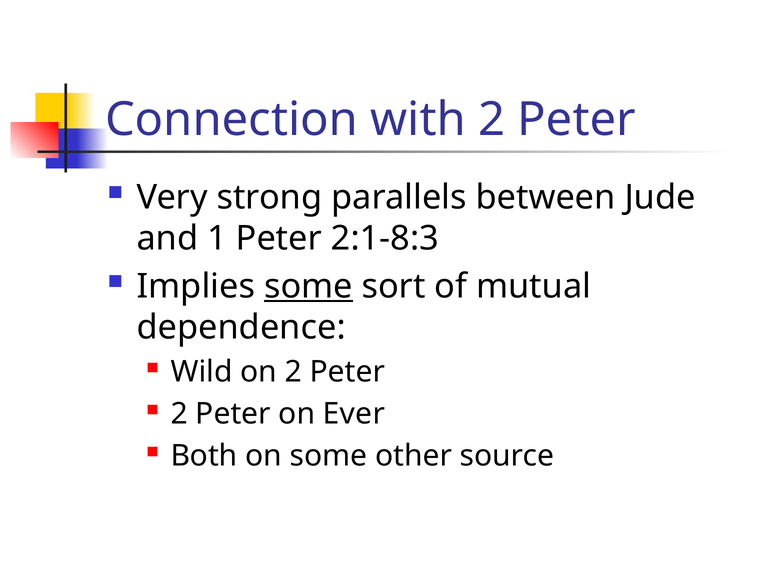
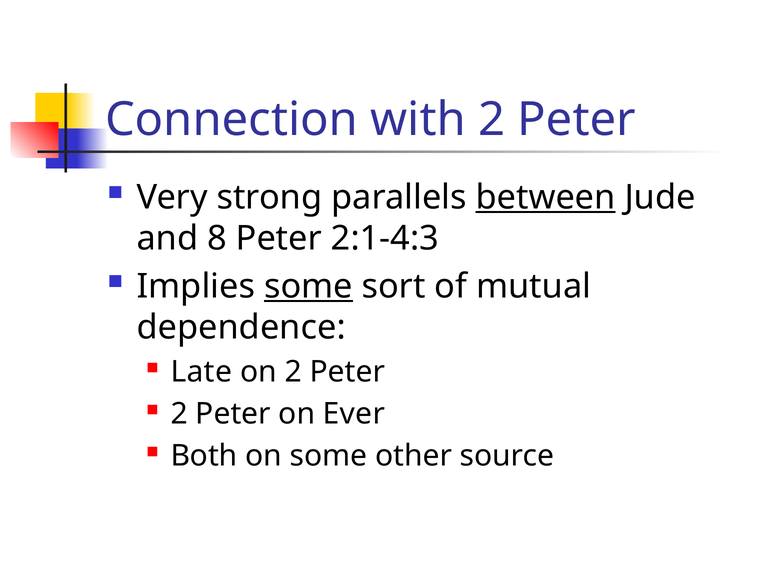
between underline: none -> present
1: 1 -> 8
2:1-8:3: 2:1-8:3 -> 2:1-4:3
Wild: Wild -> Late
